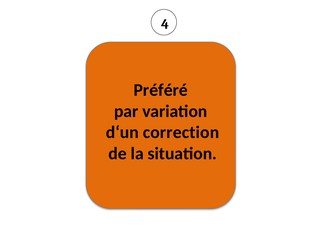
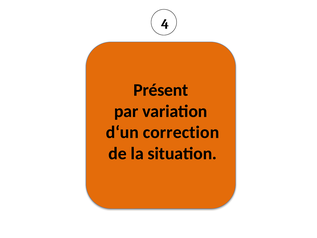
Préféré: Préféré -> Présent
